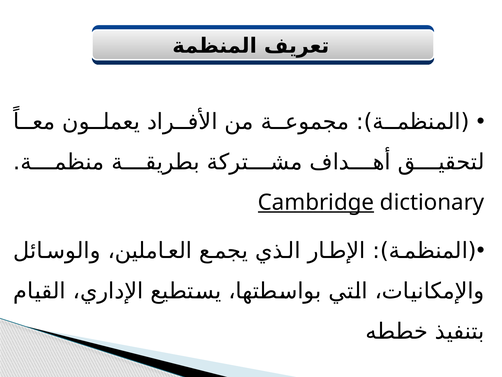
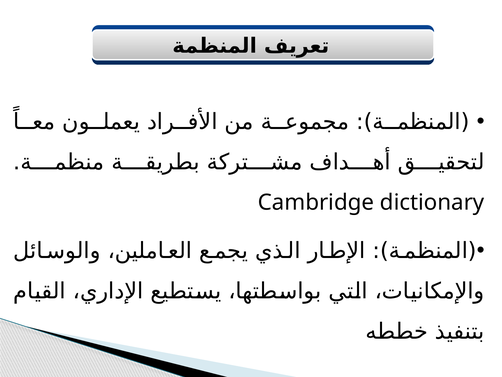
Cambridge underline: present -> none
